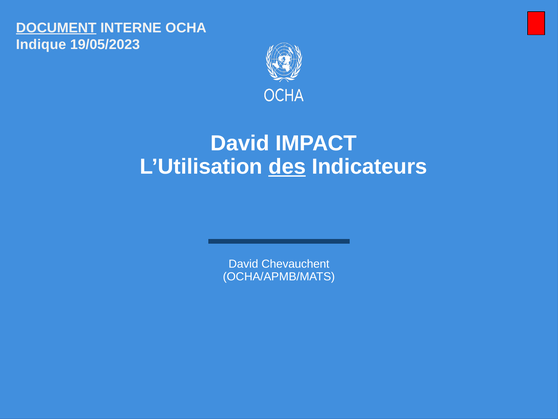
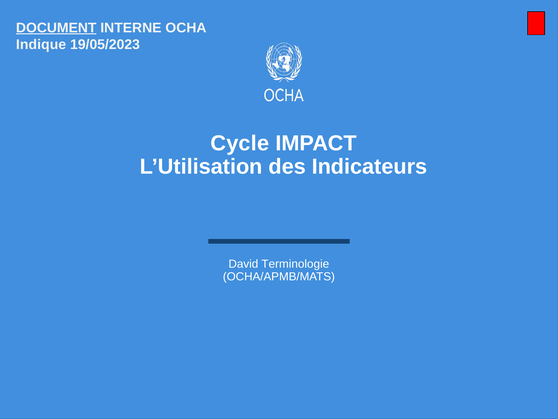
David at (240, 143): David -> Cycle
des underline: present -> none
Chevauchent: Chevauchent -> Terminologie
